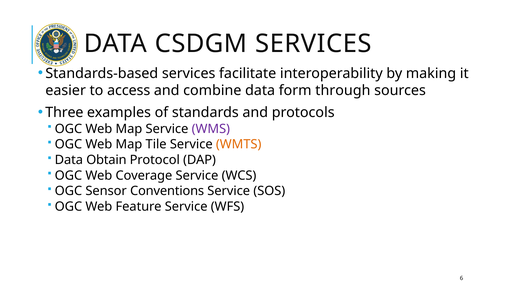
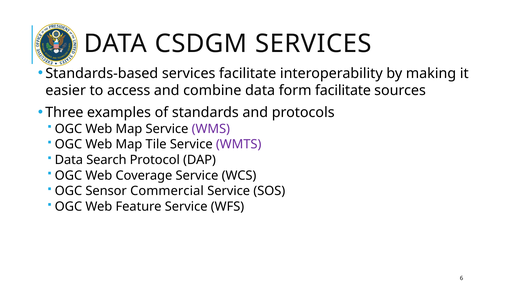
form through: through -> facilitate
WMTS colour: orange -> purple
Obtain: Obtain -> Search
Conventions: Conventions -> Commercial
